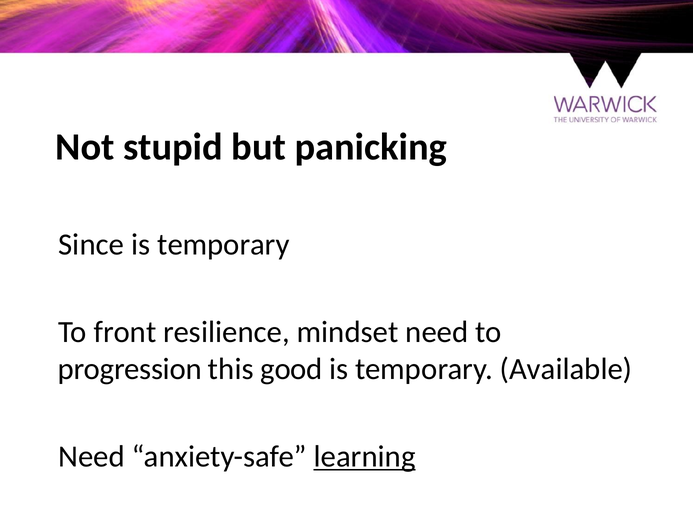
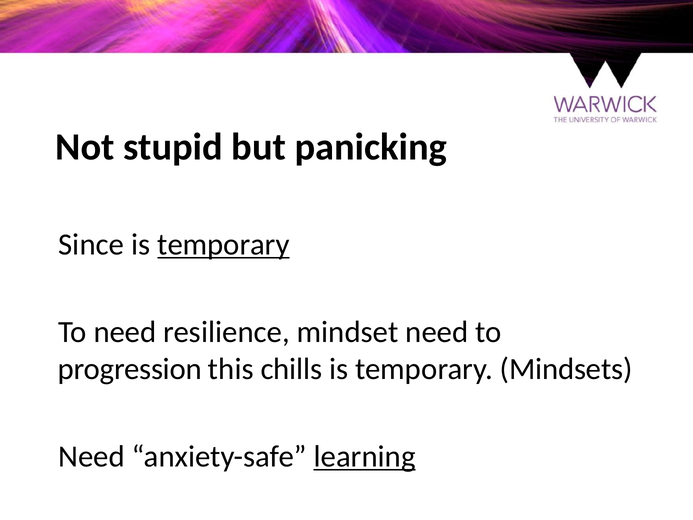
temporary at (223, 244) underline: none -> present
To front: front -> need
good: good -> chills
Available: Available -> Mindsets
